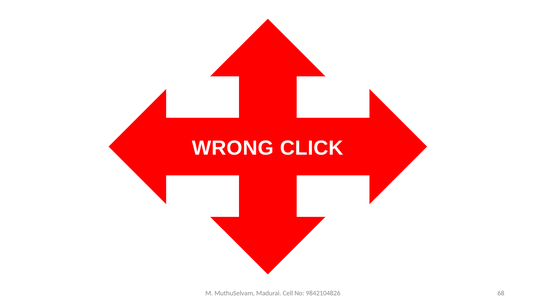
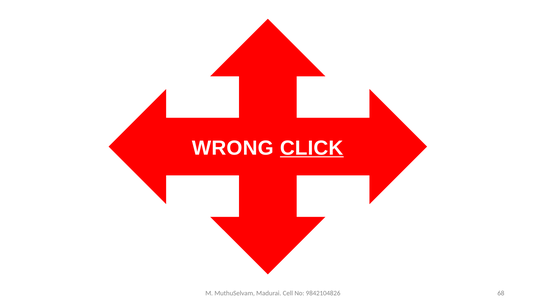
CLICK underline: none -> present
